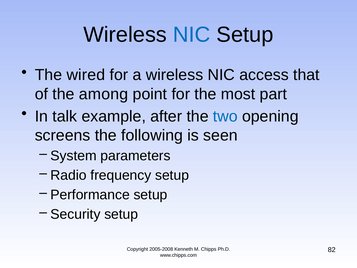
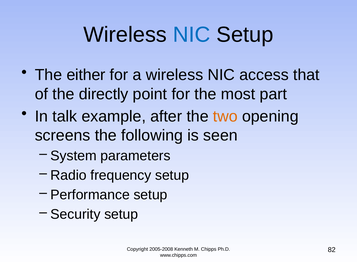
wired: wired -> either
among: among -> directly
two colour: blue -> orange
